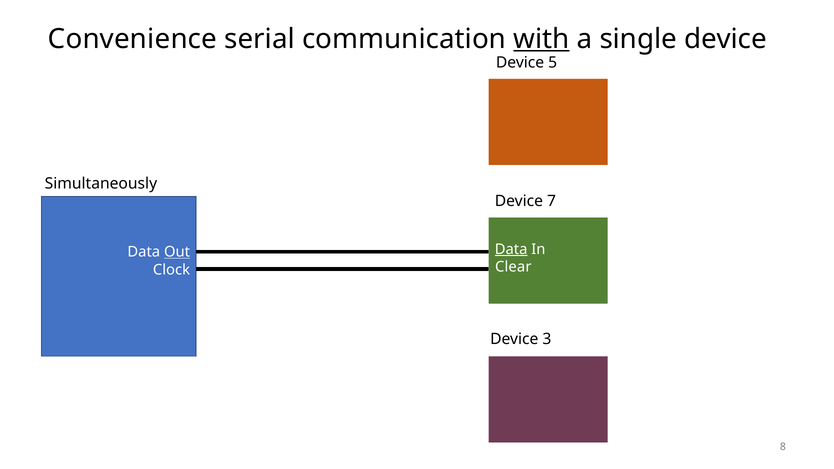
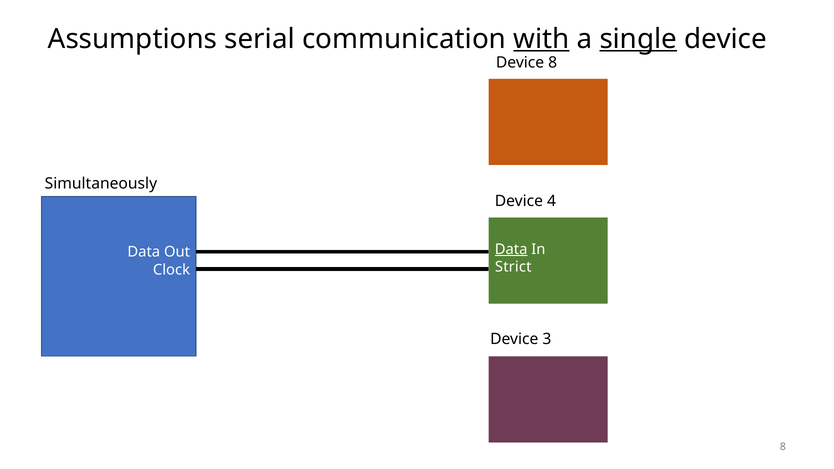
Convenience: Convenience -> Assumptions
single underline: none -> present
Device 5: 5 -> 8
7: 7 -> 4
Out underline: present -> none
Clear: Clear -> Strict
